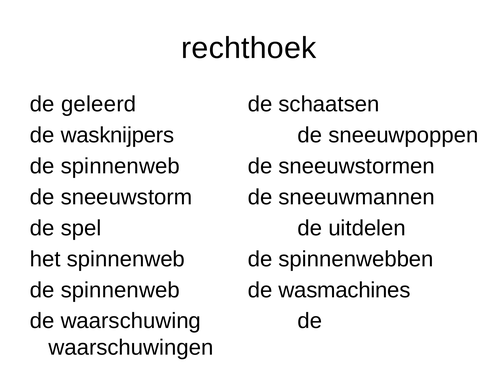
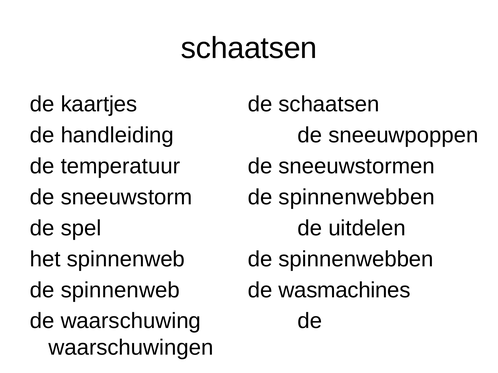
rechthoek at (249, 48): rechthoek -> schaatsen
geleerd: geleerd -> kaartjes
wasknijpers: wasknijpers -> handleiding
spinnenweb at (120, 166): spinnenweb -> temperatuur
sneeuwstorm de sneeuwmannen: sneeuwmannen -> spinnenwebben
